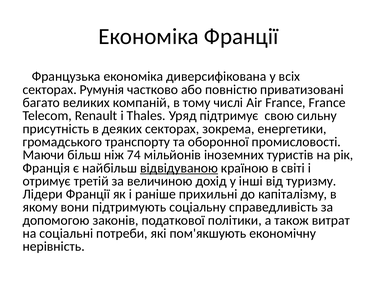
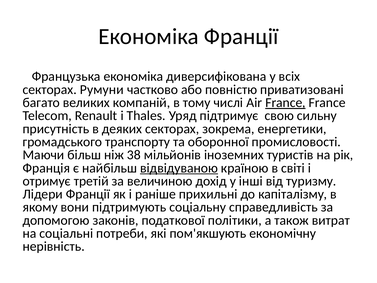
Румунія: Румунія -> Румуни
France at (285, 103) underline: none -> present
74: 74 -> 38
